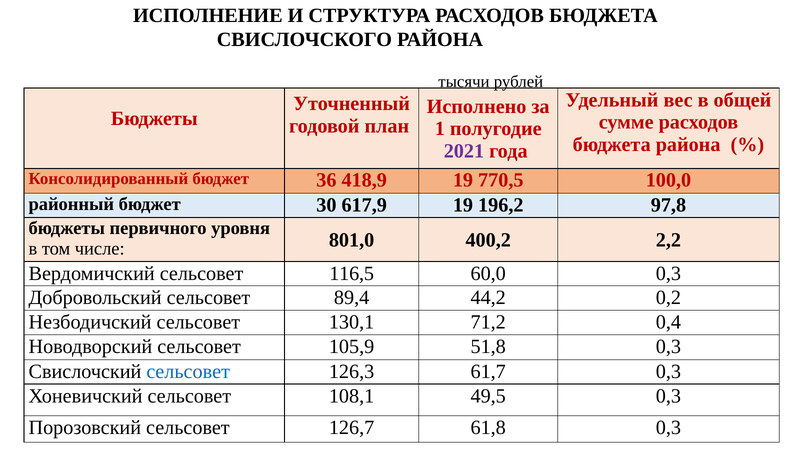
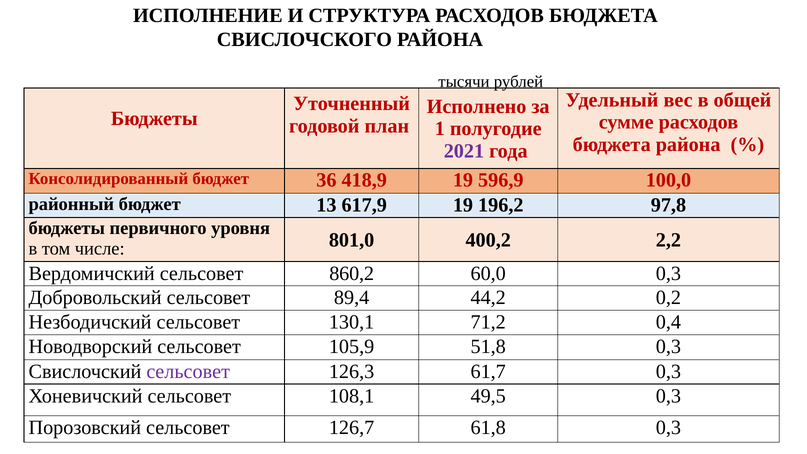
770,5: 770,5 -> 596,9
30: 30 -> 13
116,5: 116,5 -> 860,2
сельсовет at (188, 372) colour: blue -> purple
